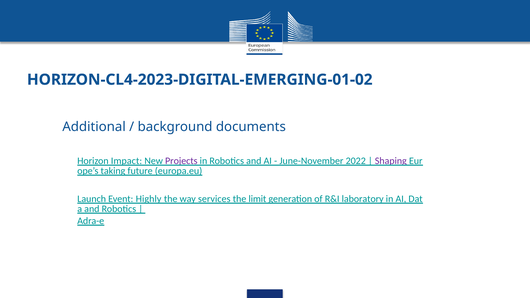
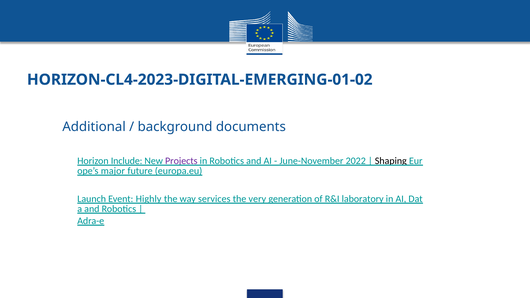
Impact: Impact -> Include
Shaping colour: purple -> black
taking: taking -> major
limit: limit -> very
